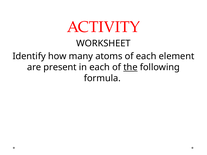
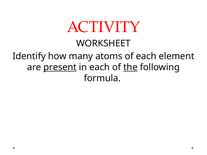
present underline: none -> present
